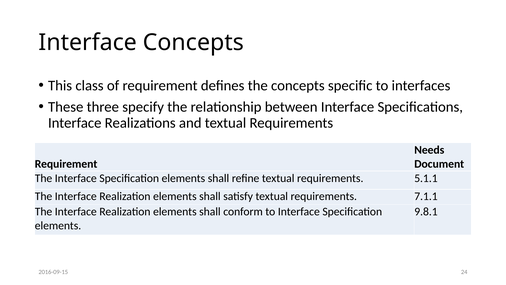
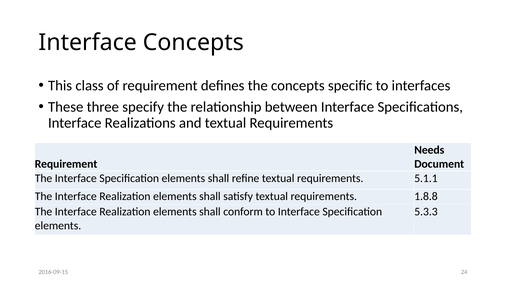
7.1.1: 7.1.1 -> 1.8.8
9.8.1: 9.8.1 -> 5.3.3
